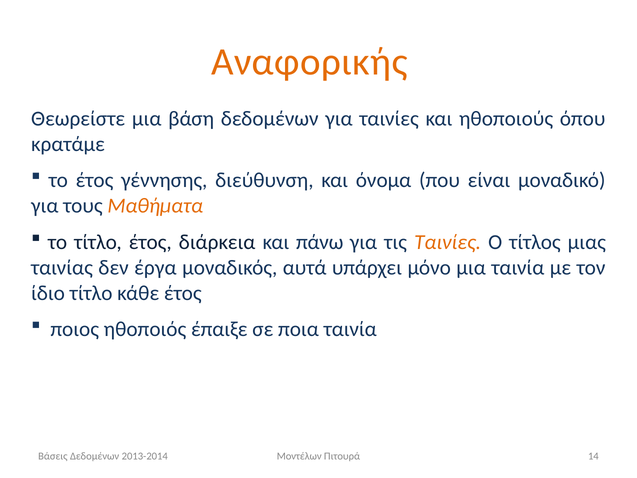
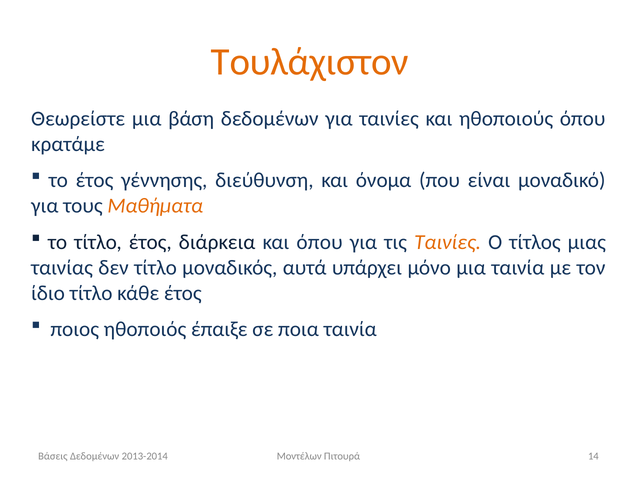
Αναφορικής: Αναφορικής -> Τουλάχιστον
και πάνω: πάνω -> όπου
δεν έργα: έργα -> τίτλο
